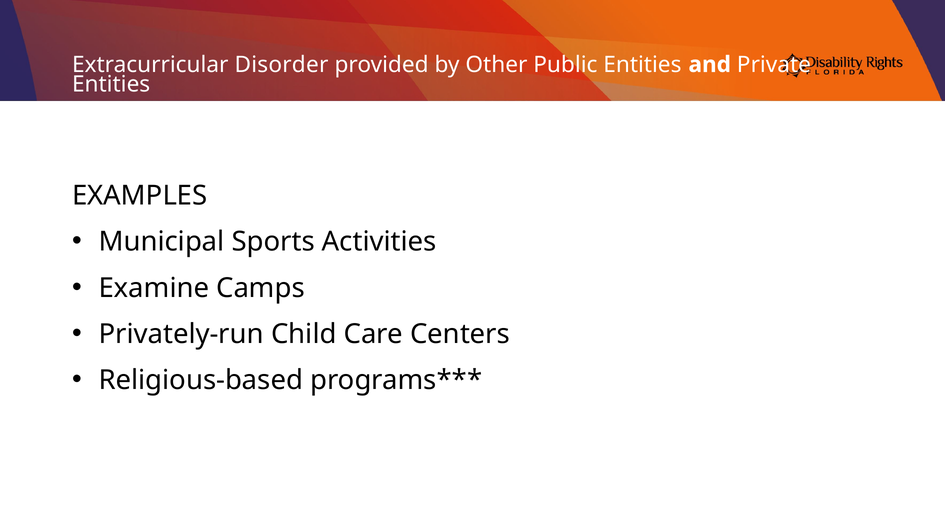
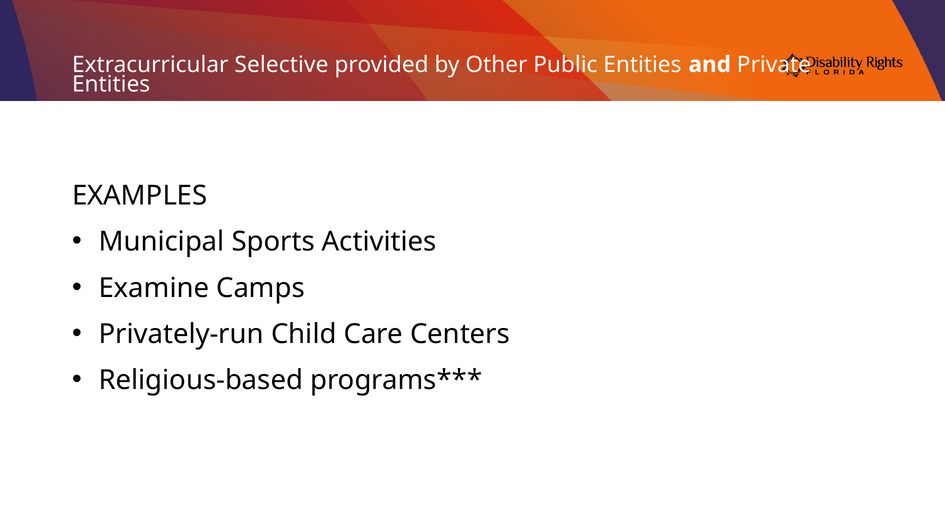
Disorder: Disorder -> Selective
